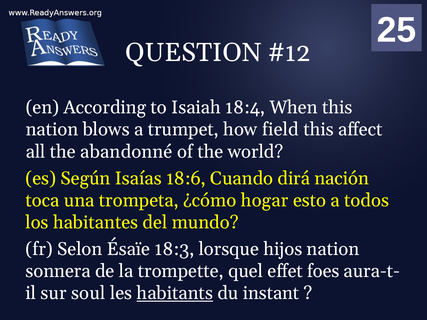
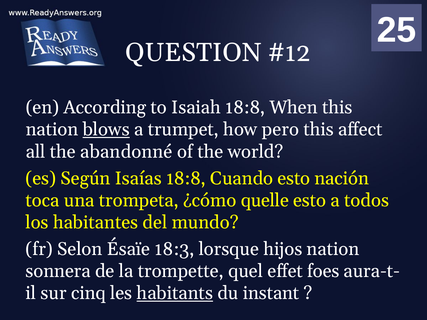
Isaiah 18:4: 18:4 -> 18:8
blows underline: none -> present
field: field -> pero
Isaías 18:6: 18:6 -> 18:8
Cuando dirá: dirá -> esto
hogar: hogar -> quelle
soul: soul -> cinq
